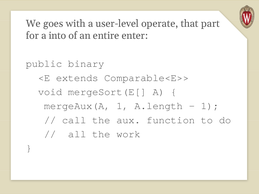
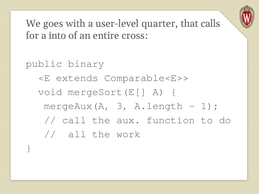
operate: operate -> quarter
part: part -> calls
enter: enter -> cross
mergeAux(A 1: 1 -> 3
